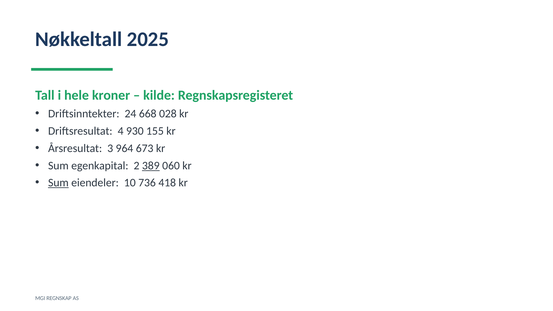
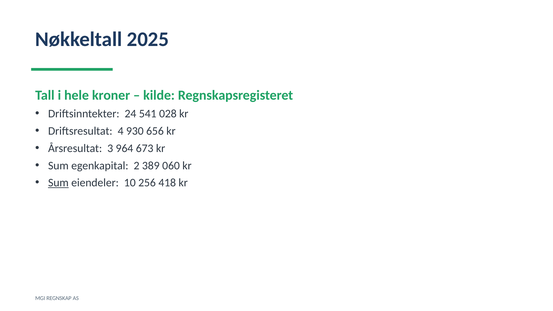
668: 668 -> 541
155: 155 -> 656
389 underline: present -> none
736: 736 -> 256
